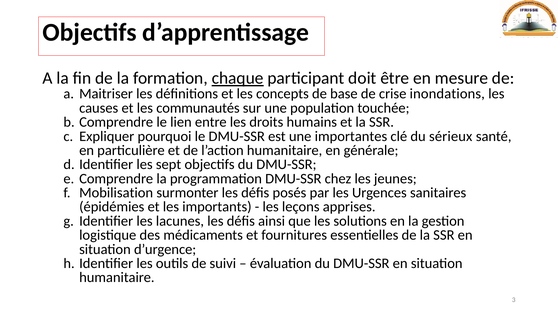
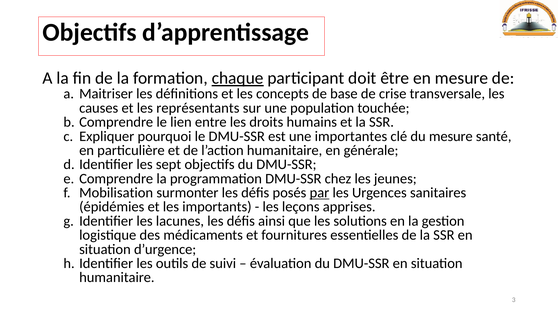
inondations: inondations -> transversale
communautés: communautés -> représentants
du sérieux: sérieux -> mesure
par underline: none -> present
